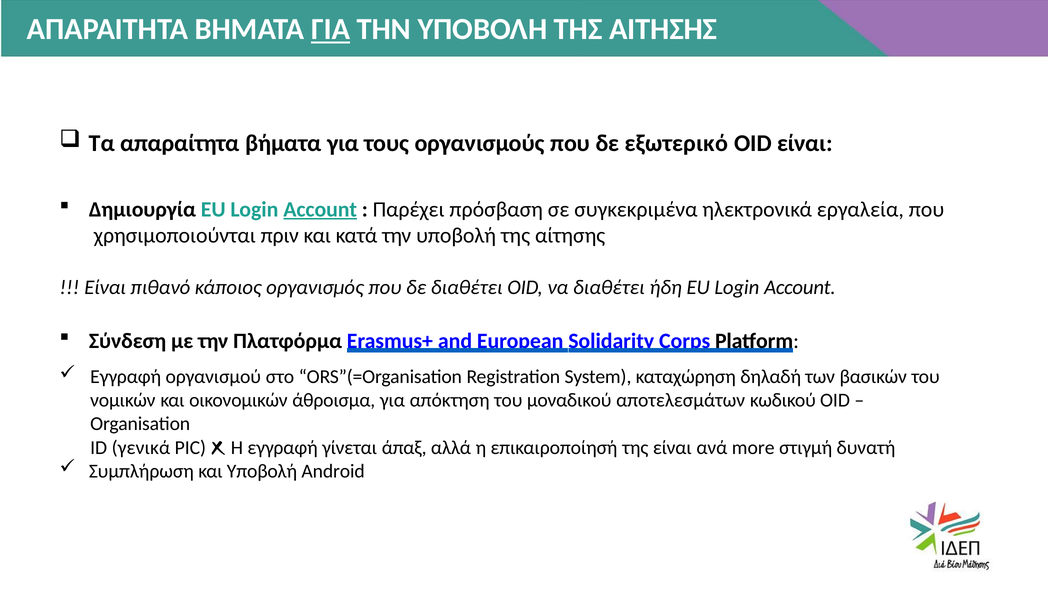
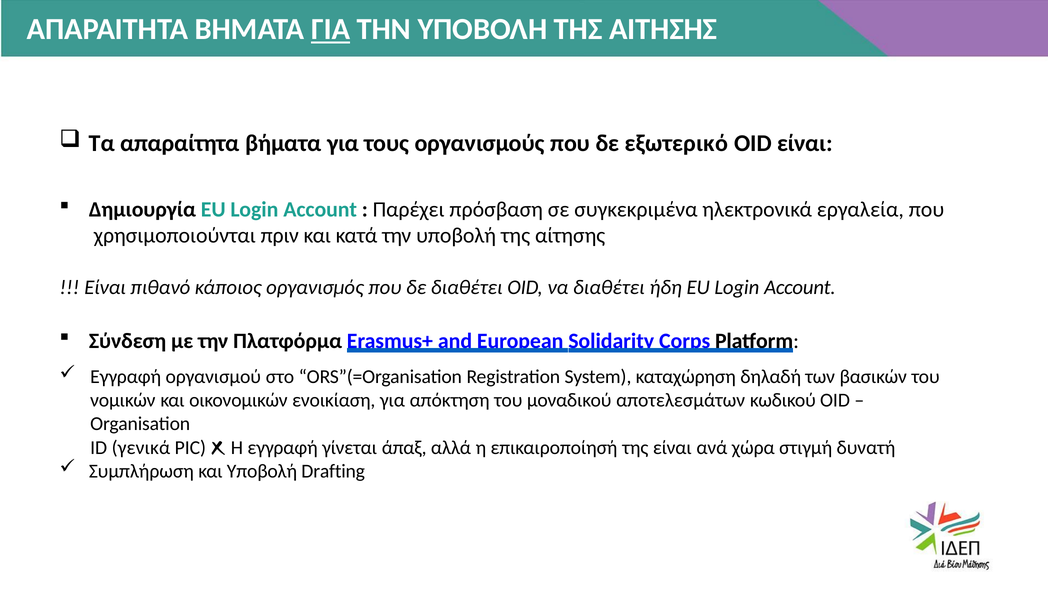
Account at (320, 209) underline: present -> none
άθροισμα: άθροισμα -> ενοικίαση
more: more -> χώρα
Android: Android -> Drafting
